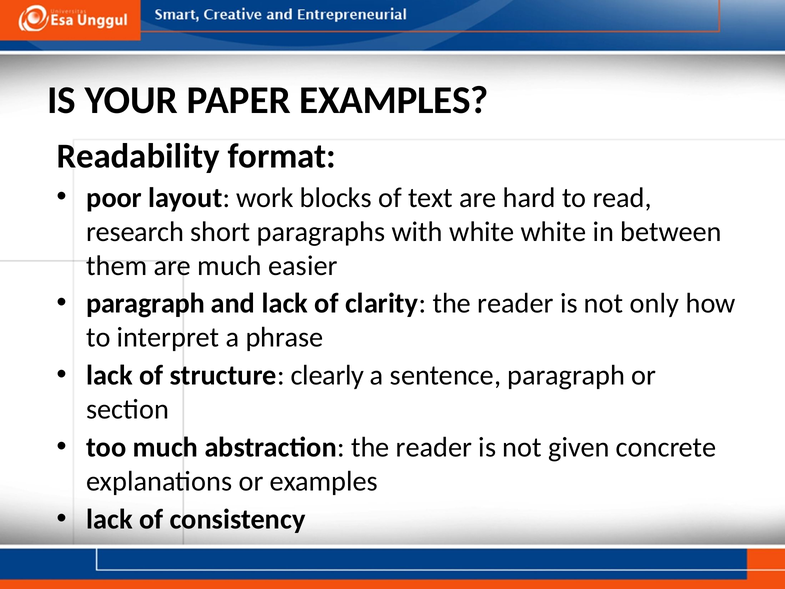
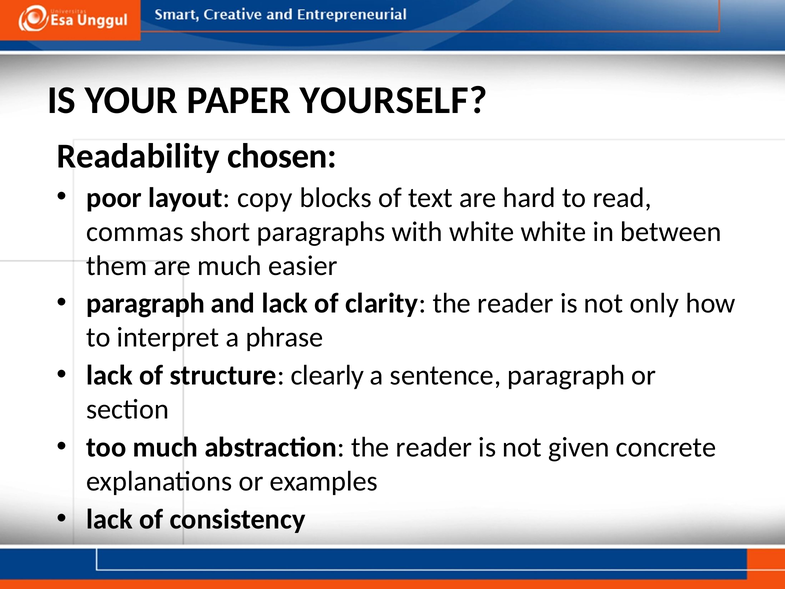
PAPER EXAMPLES: EXAMPLES -> YOURSELF
format: format -> chosen
work: work -> copy
research: research -> commas
